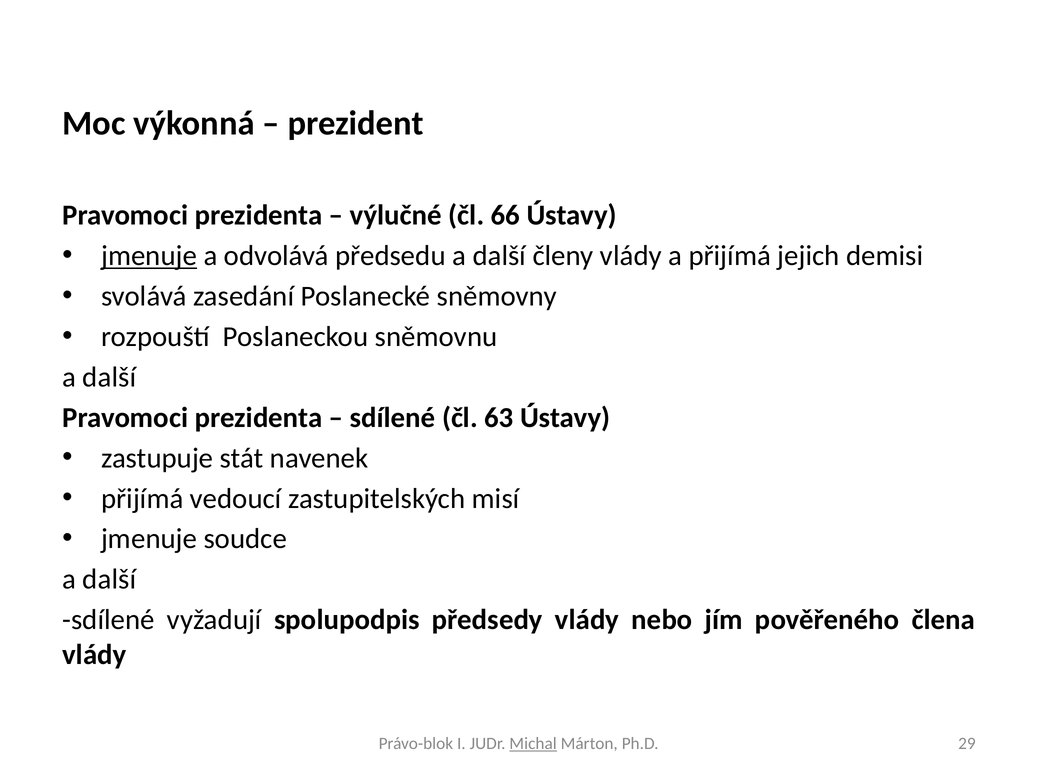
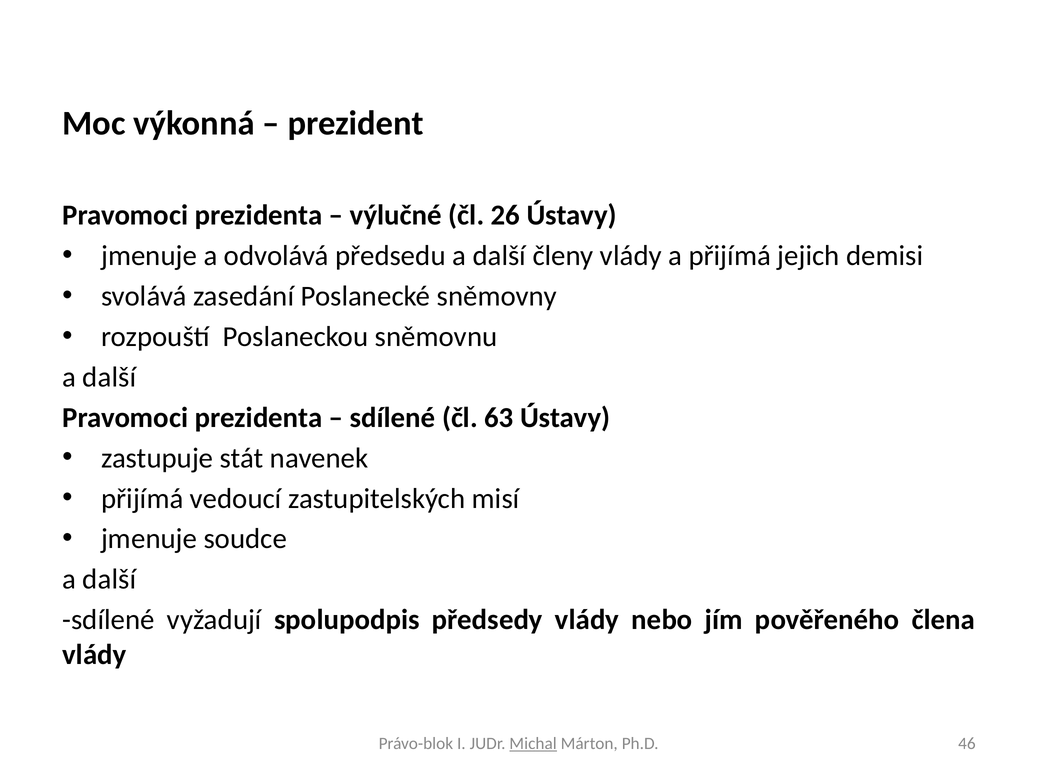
66: 66 -> 26
jmenuje at (149, 256) underline: present -> none
29: 29 -> 46
